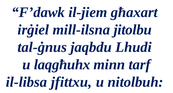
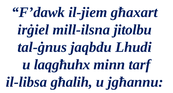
jfittxu: jfittxu -> għalih
nitolbuh: nitolbuh -> jgħannu
